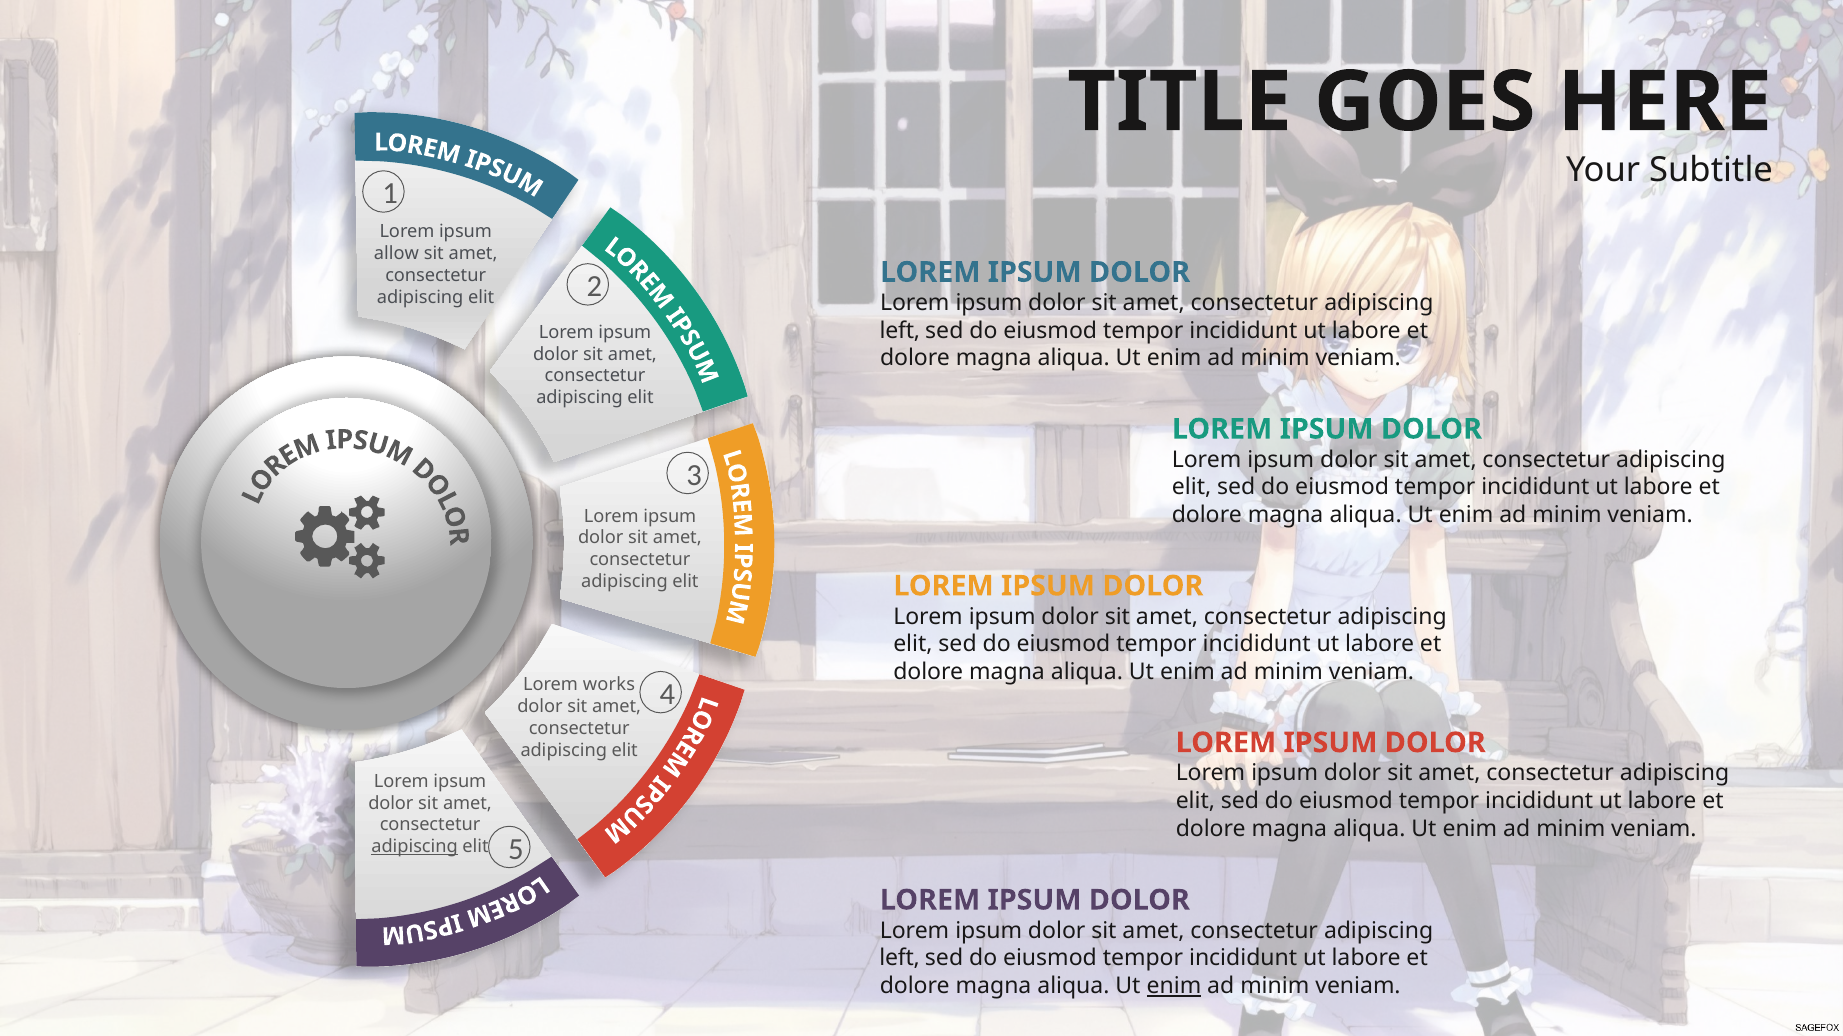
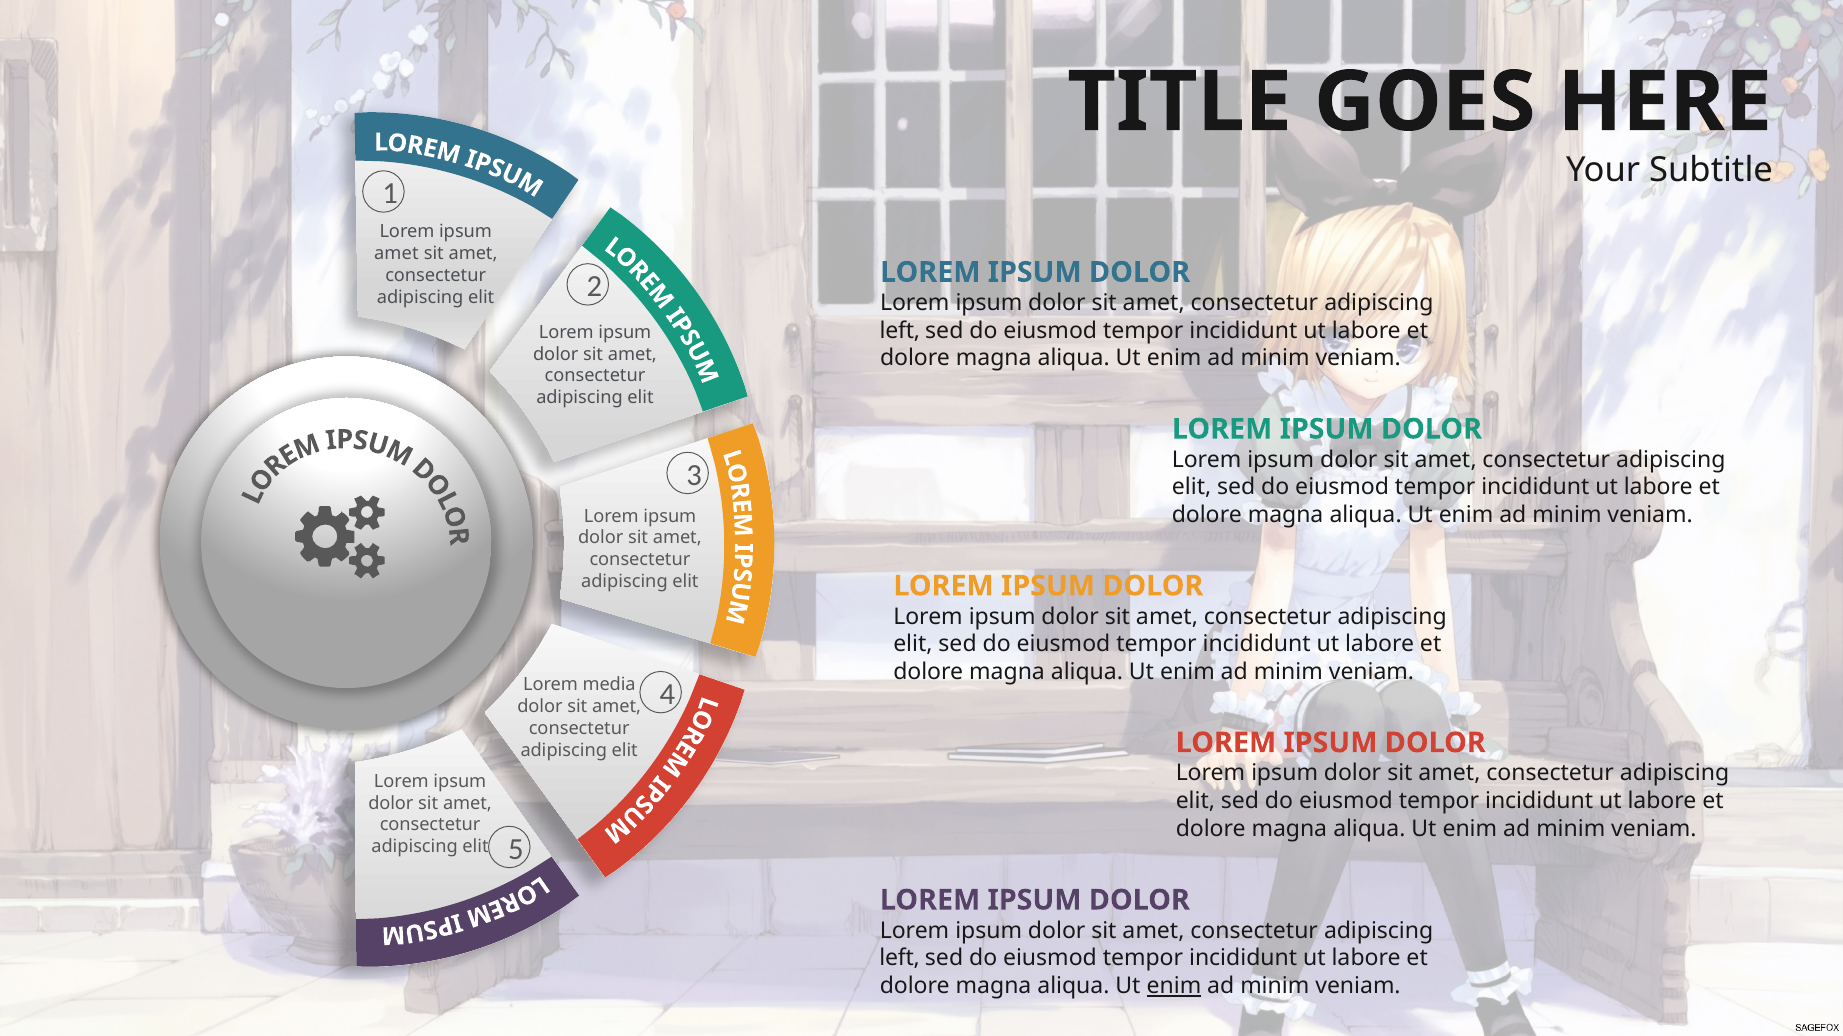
allow at (396, 254): allow -> amet
works: works -> media
adipiscing at (415, 847) underline: present -> none
